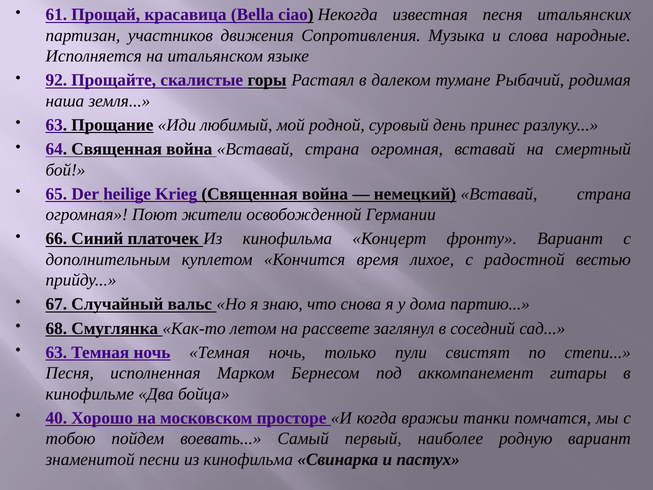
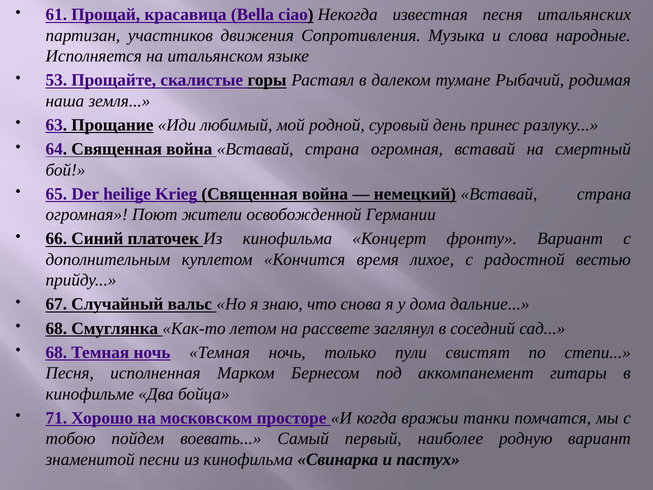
92: 92 -> 53
партию: партию -> дальние
63 at (56, 352): 63 -> 68
40: 40 -> 71
